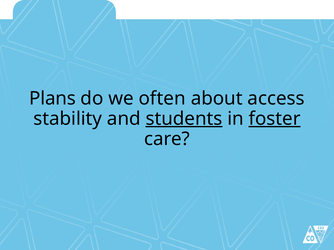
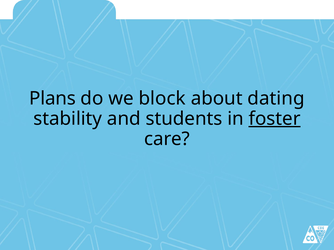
often: often -> block
access: access -> dating
students underline: present -> none
